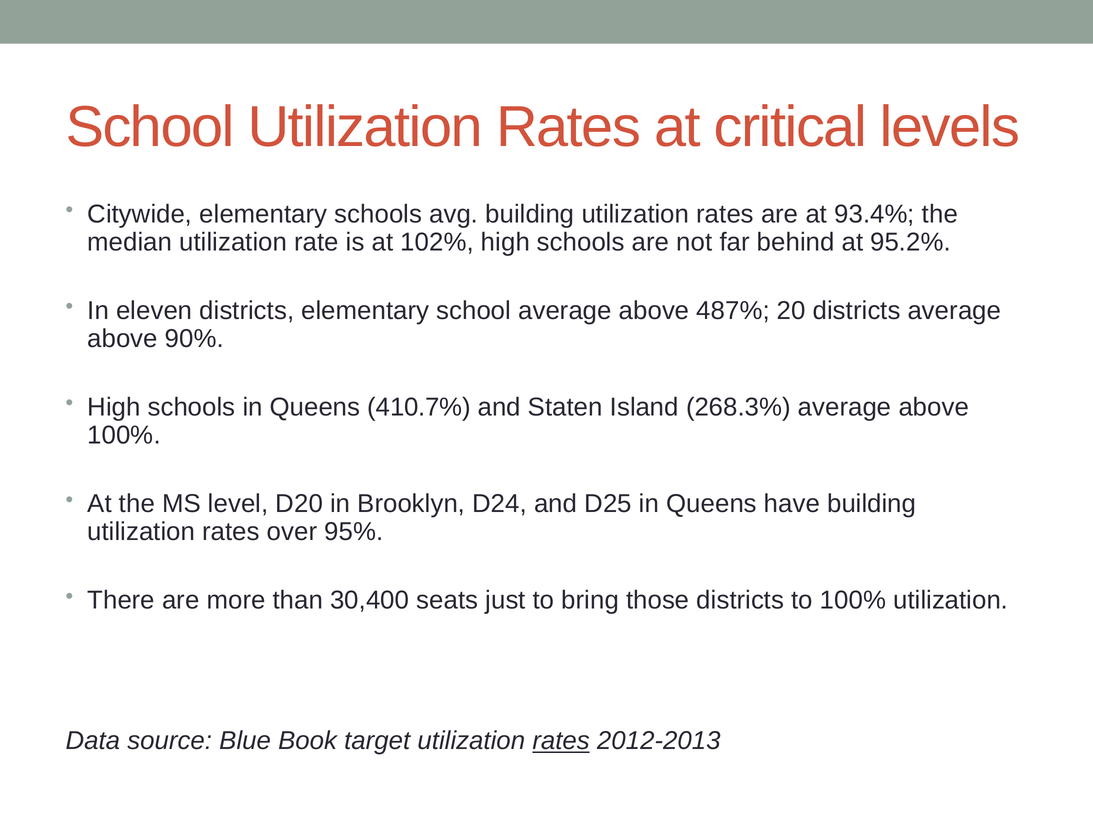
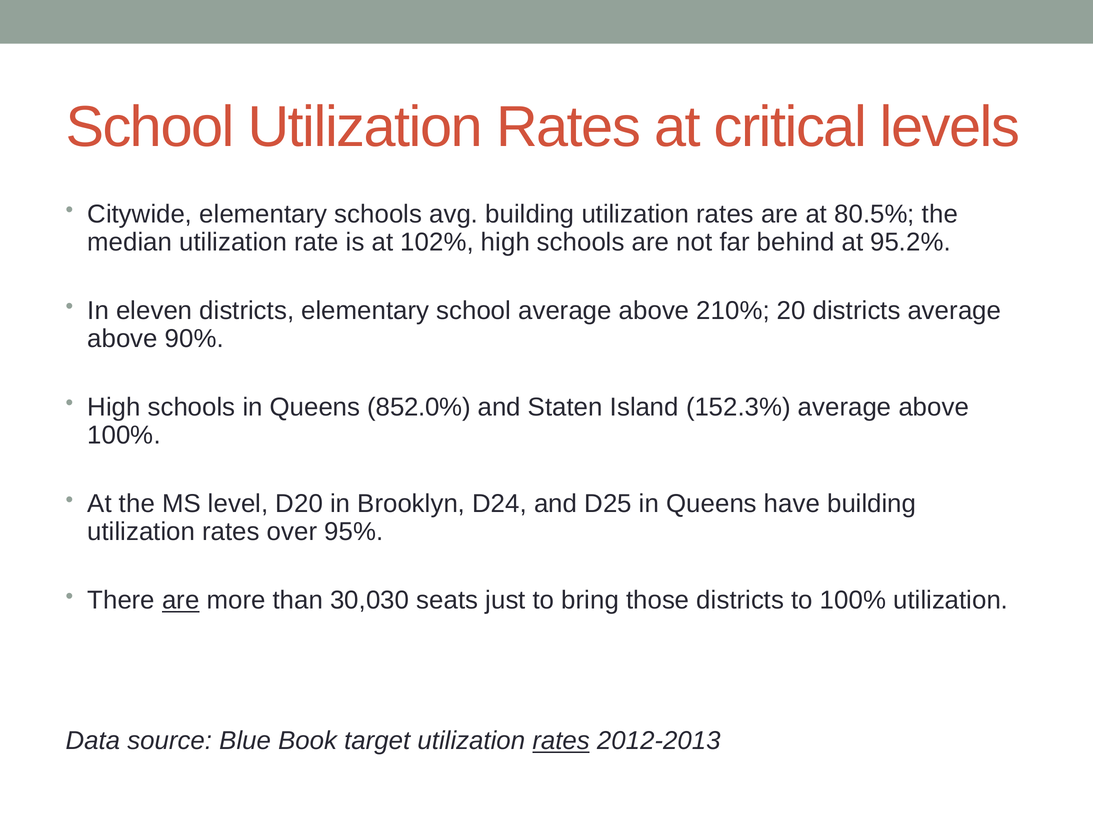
93.4%: 93.4% -> 80.5%
487%: 487% -> 210%
410.7%: 410.7% -> 852.0%
268.3%: 268.3% -> 152.3%
are at (181, 600) underline: none -> present
30,400: 30,400 -> 30,030
